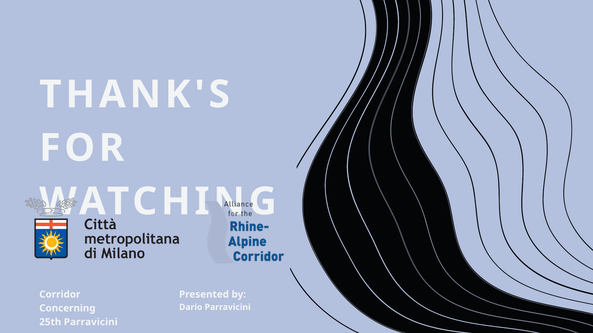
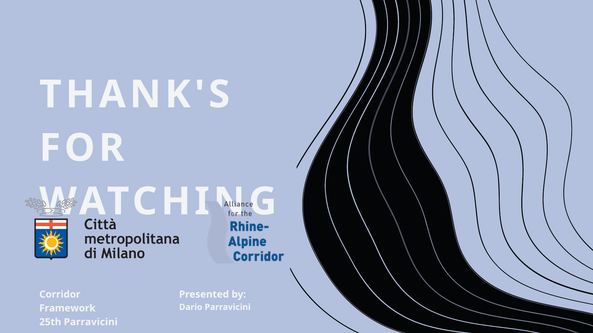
Concerning: Concerning -> Framework
